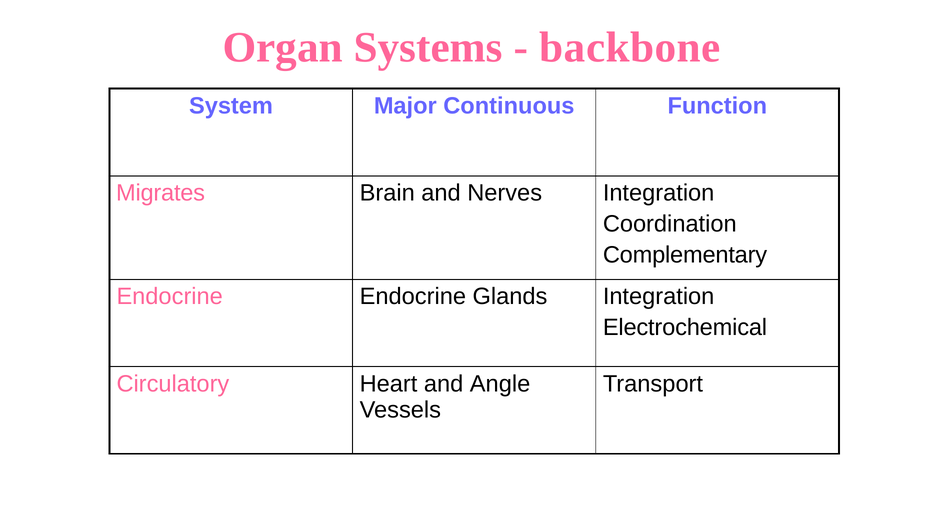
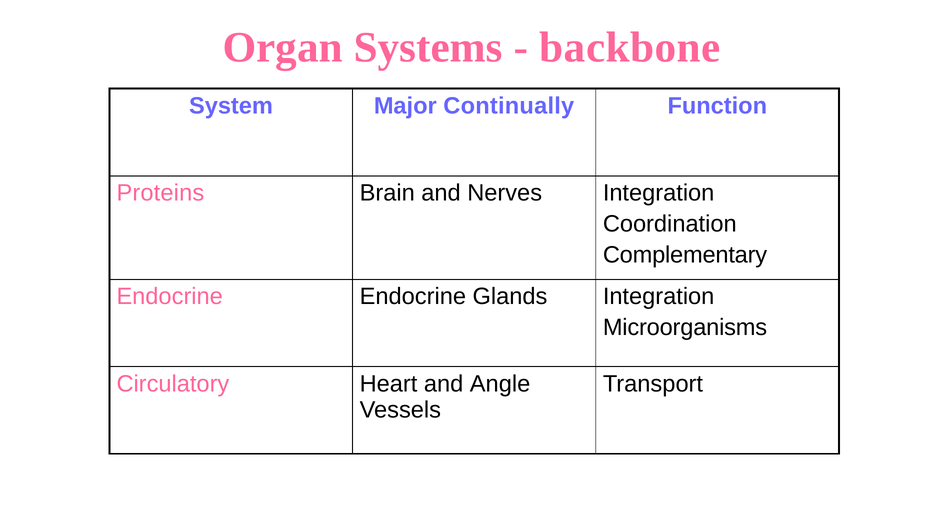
Continuous: Continuous -> Continually
Migrates: Migrates -> Proteins
Electrochemical: Electrochemical -> Microorganisms
